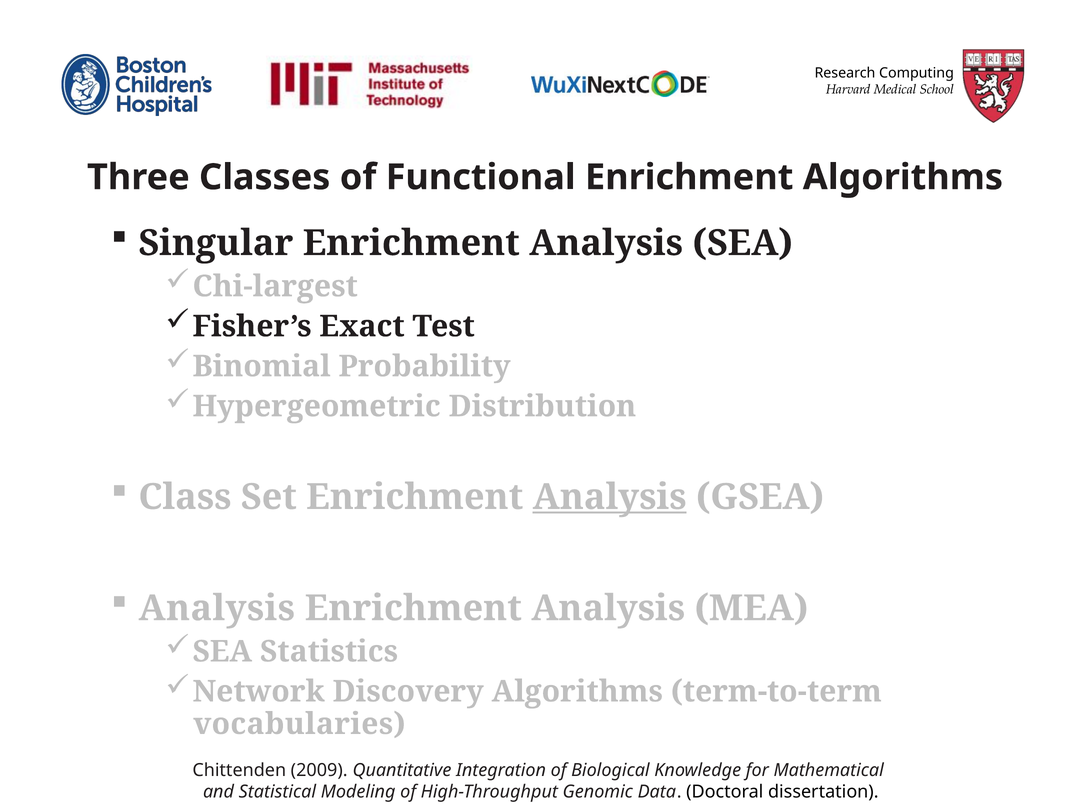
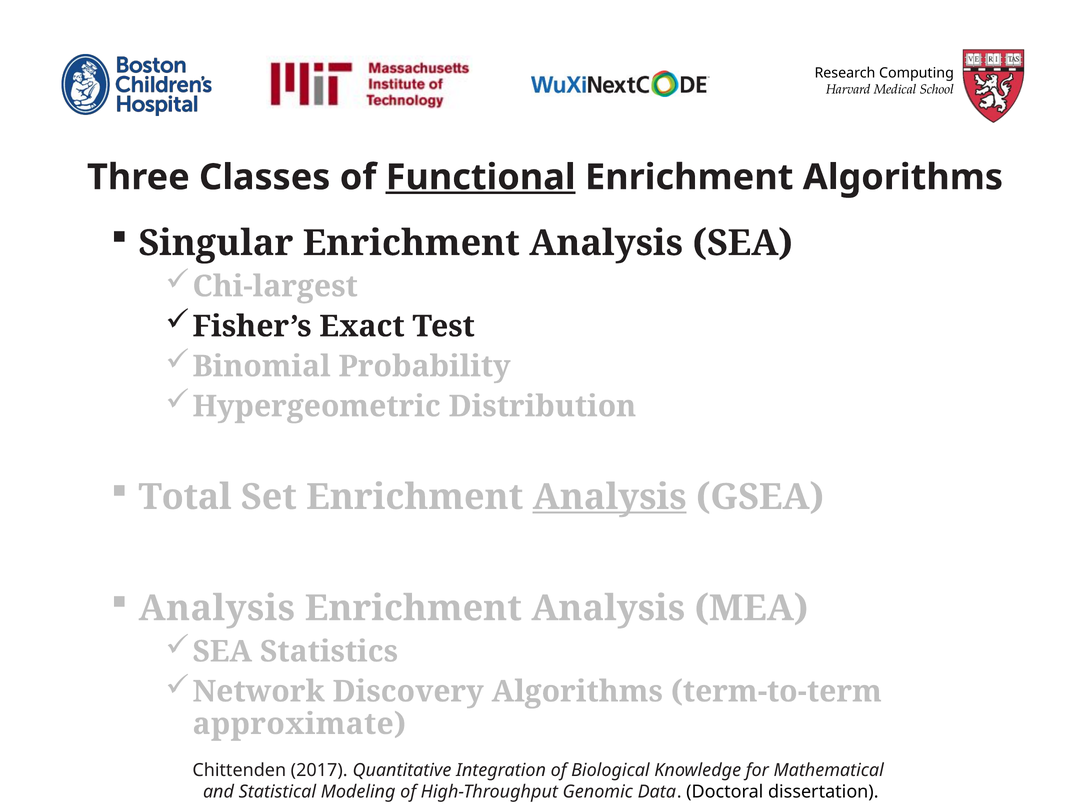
Functional underline: none -> present
Class: Class -> Total
vocabularies: vocabularies -> approximate
2009: 2009 -> 2017
